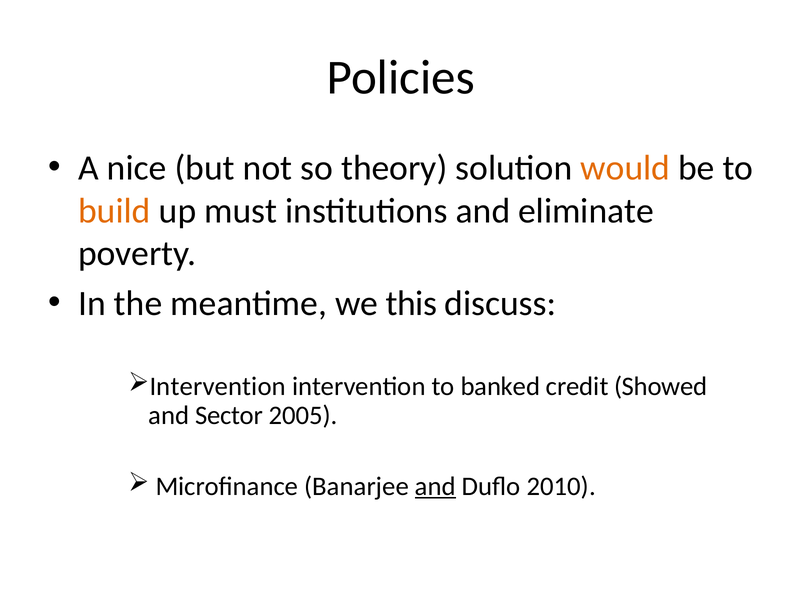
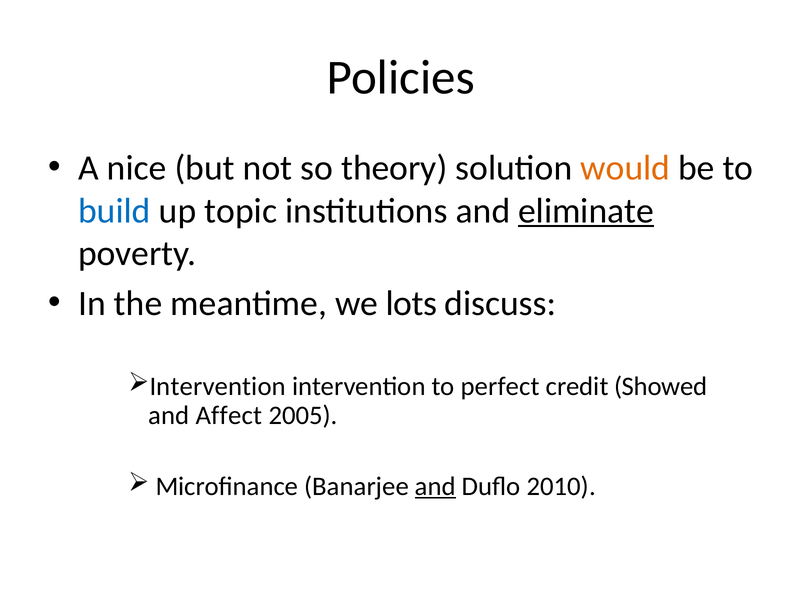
build colour: orange -> blue
must: must -> topic
eliminate underline: none -> present
this: this -> lots
banked: banked -> perfect
Sector: Sector -> Affect
